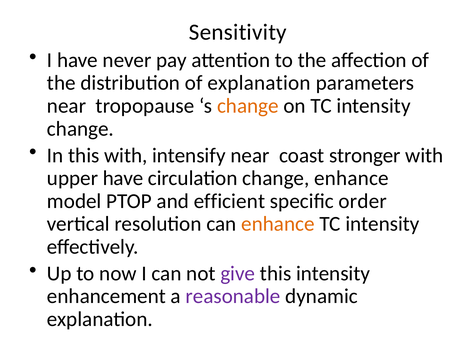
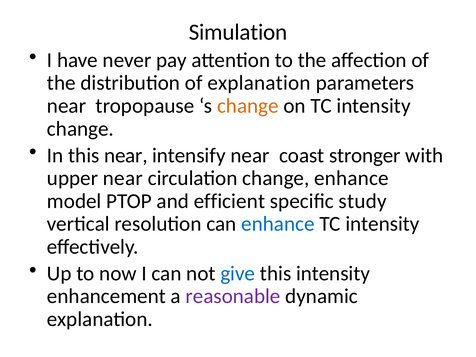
Sensitivity: Sensitivity -> Simulation
this with: with -> near
upper have: have -> near
order: order -> study
enhance at (278, 224) colour: orange -> blue
give colour: purple -> blue
